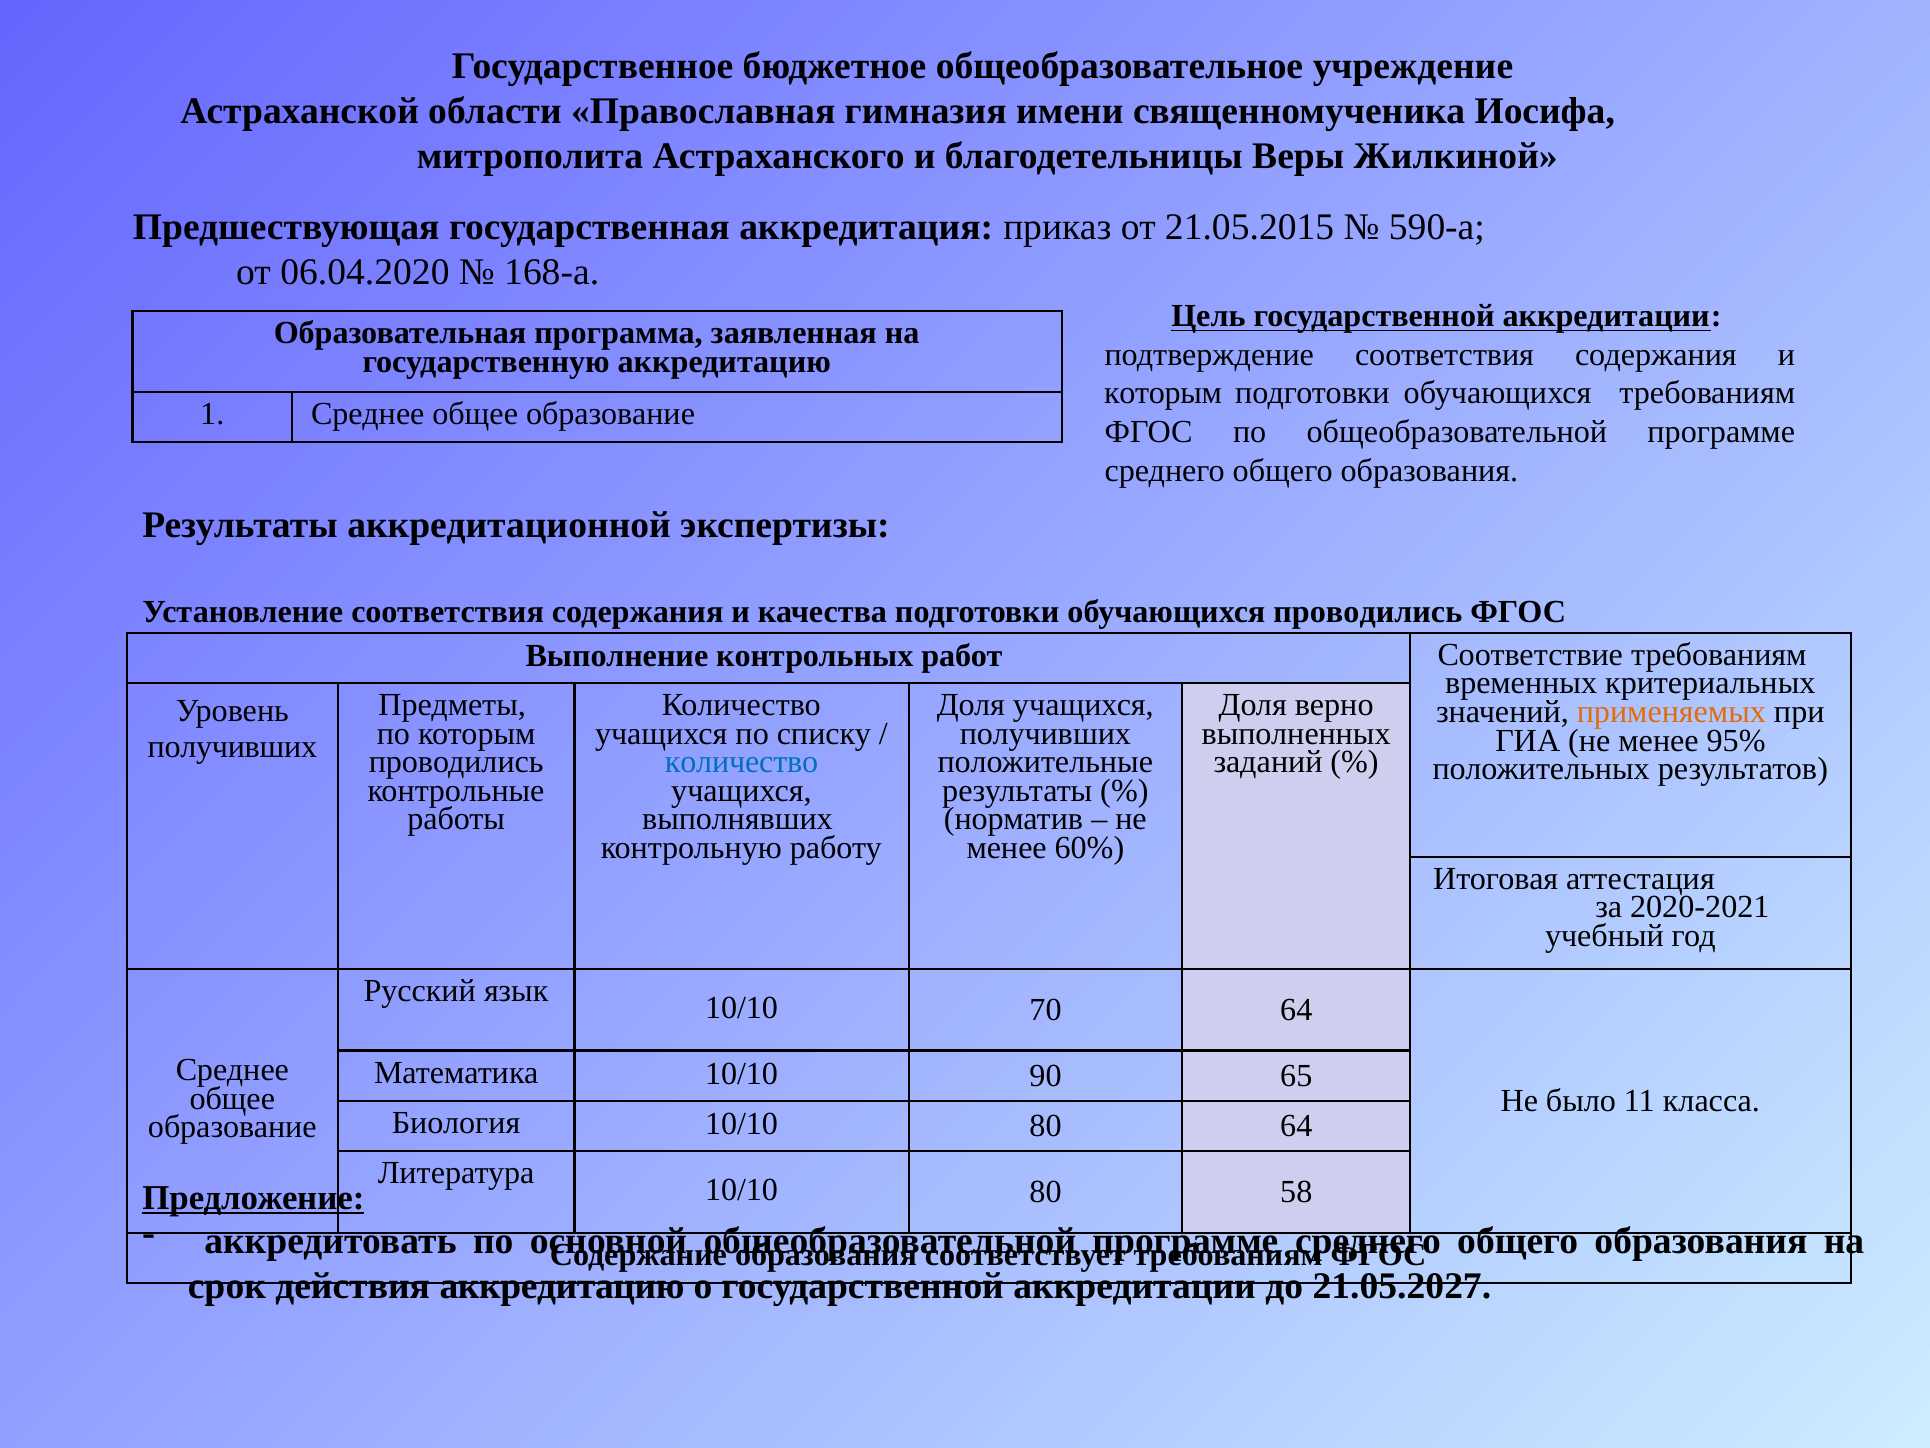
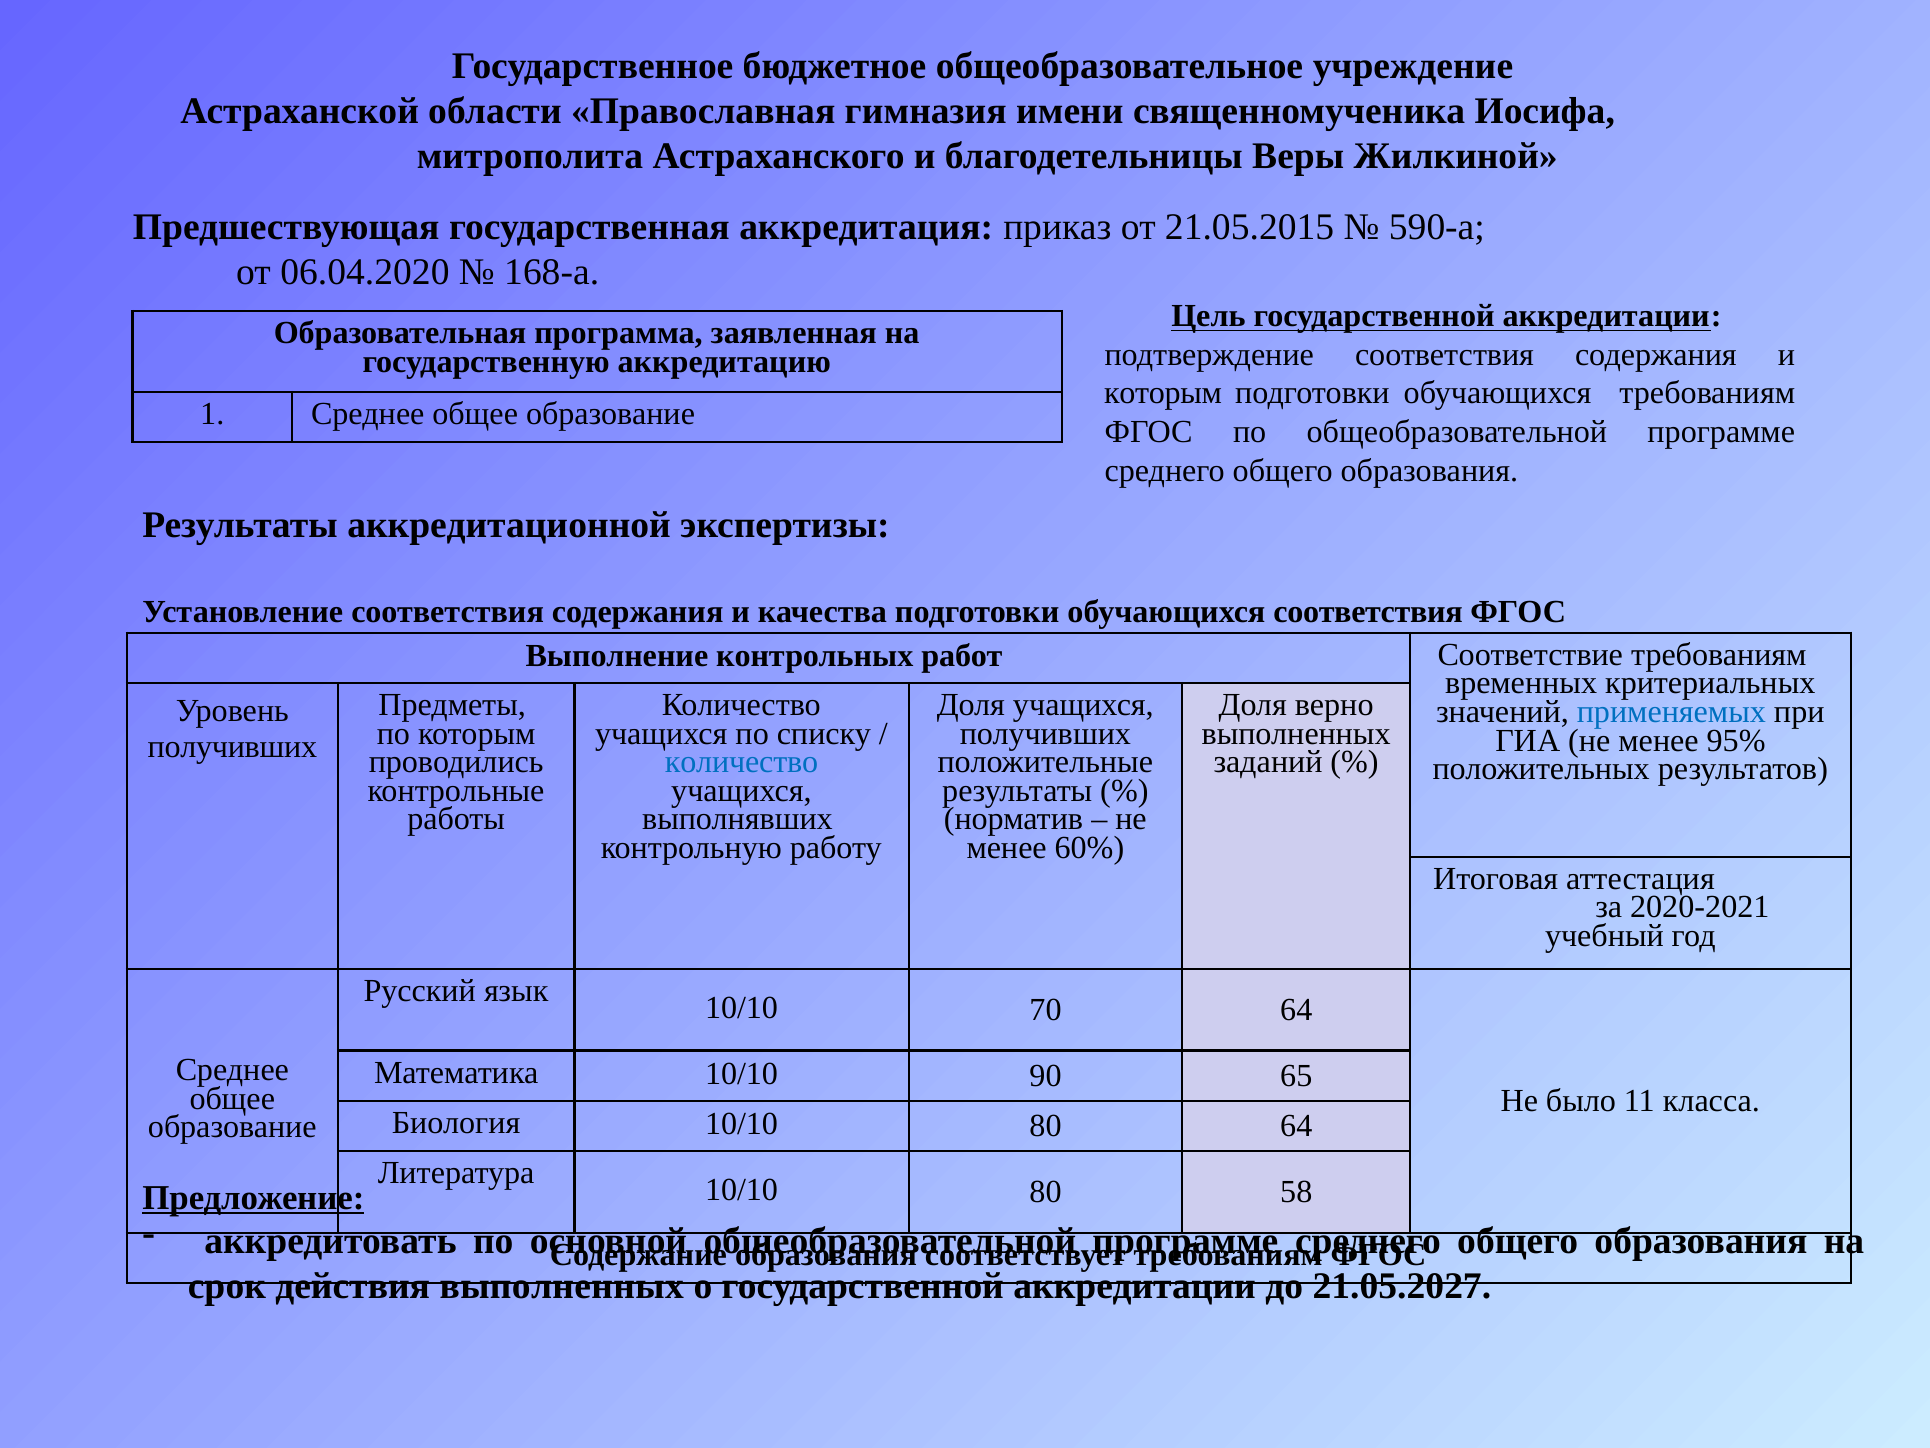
обучающихся проводились: проводились -> соответствия
применяемых colour: orange -> blue
действия аккредитацию: аккредитацию -> выполненных
